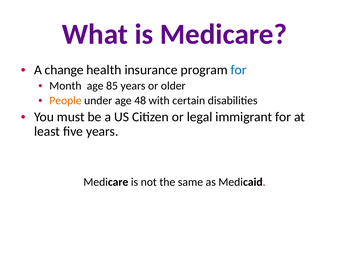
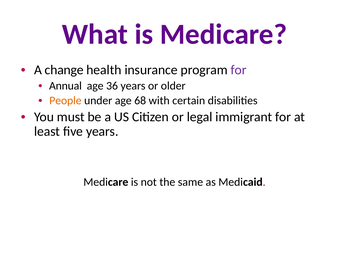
for at (239, 70) colour: blue -> purple
Month: Month -> Annual
85: 85 -> 36
48: 48 -> 68
